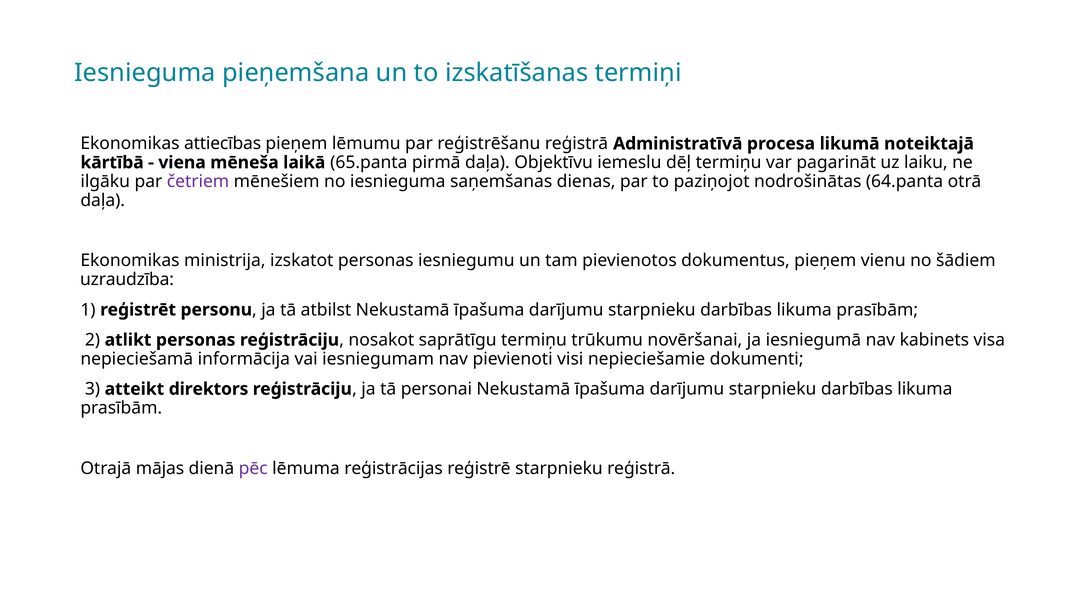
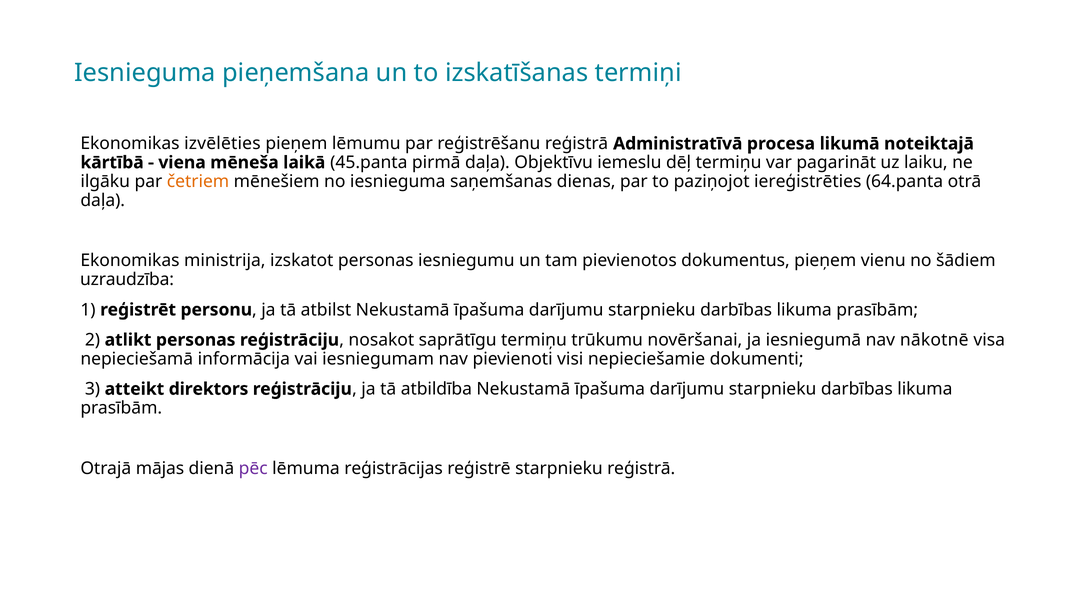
attiecības: attiecības -> izvēlēties
65.panta: 65.panta -> 45.panta
četriem colour: purple -> orange
nodrošinātas: nodrošinātas -> iereģistrēties
kabinets: kabinets -> nākotnē
personai: personai -> atbildība
